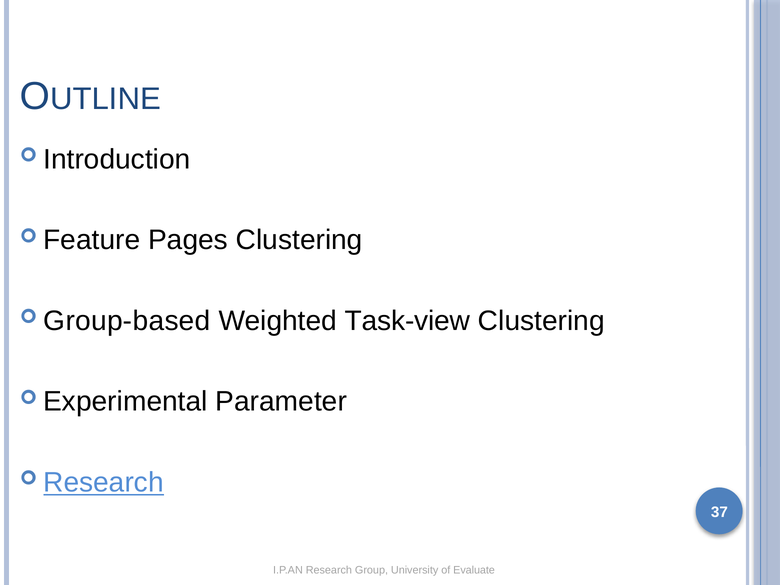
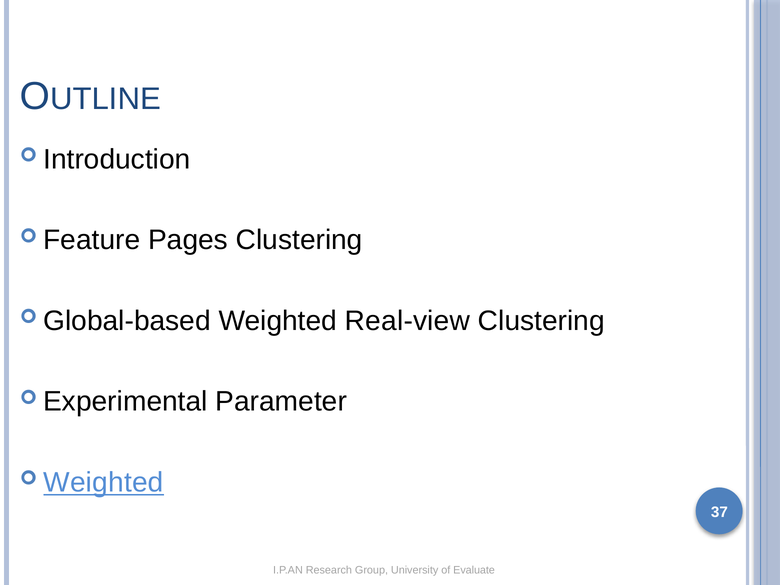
Group-based: Group-based -> Global-based
Task-view: Task-view -> Real-view
Research at (103, 482): Research -> Weighted
